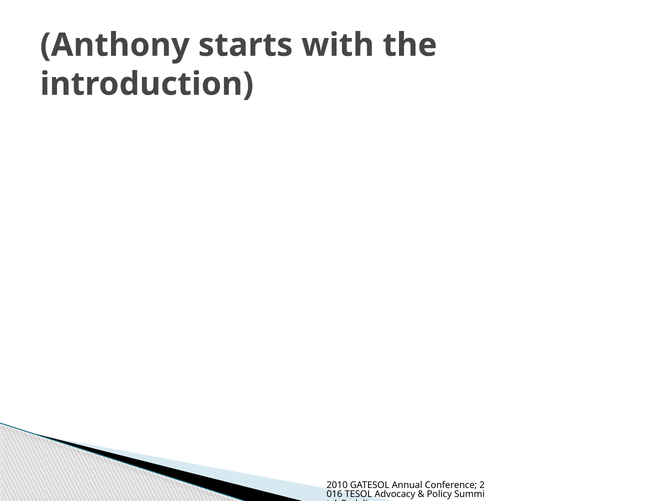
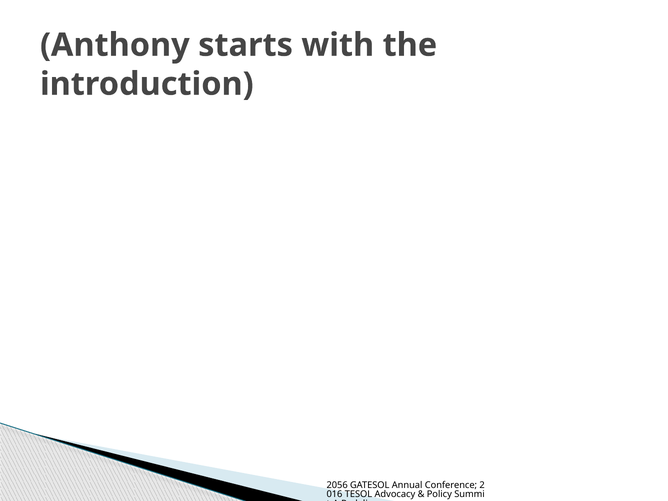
2010: 2010 -> 2056
